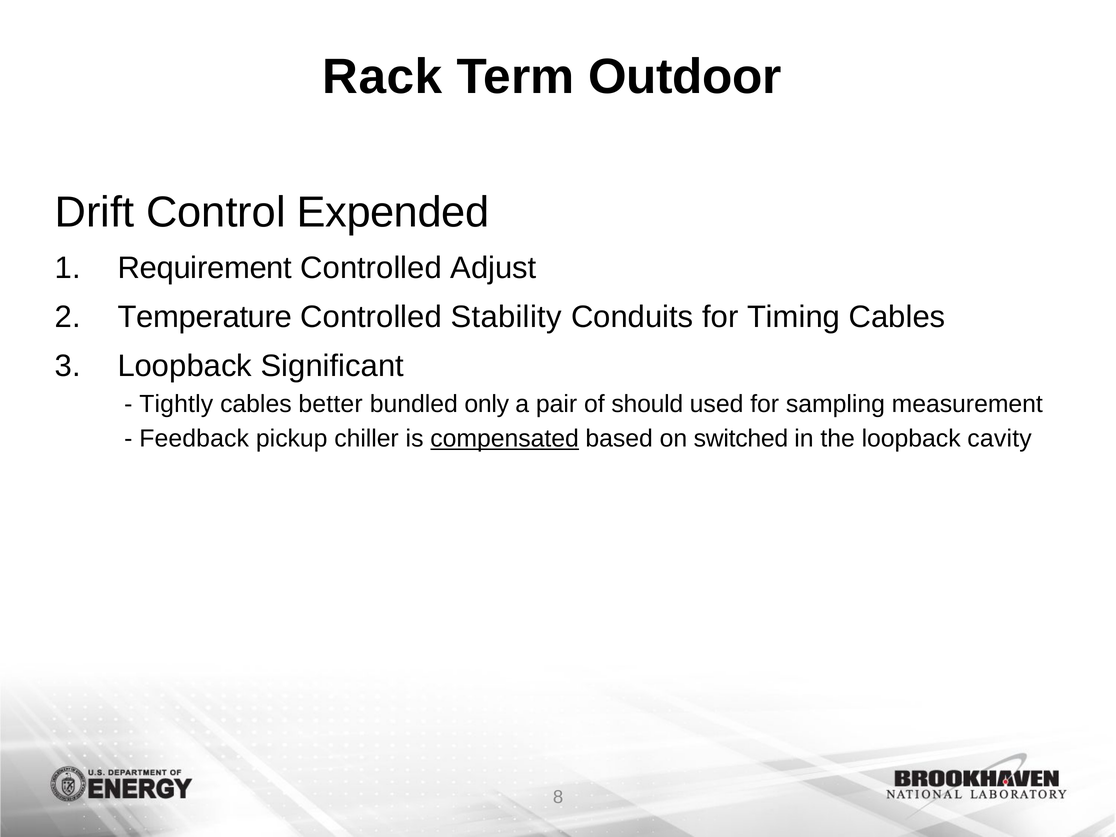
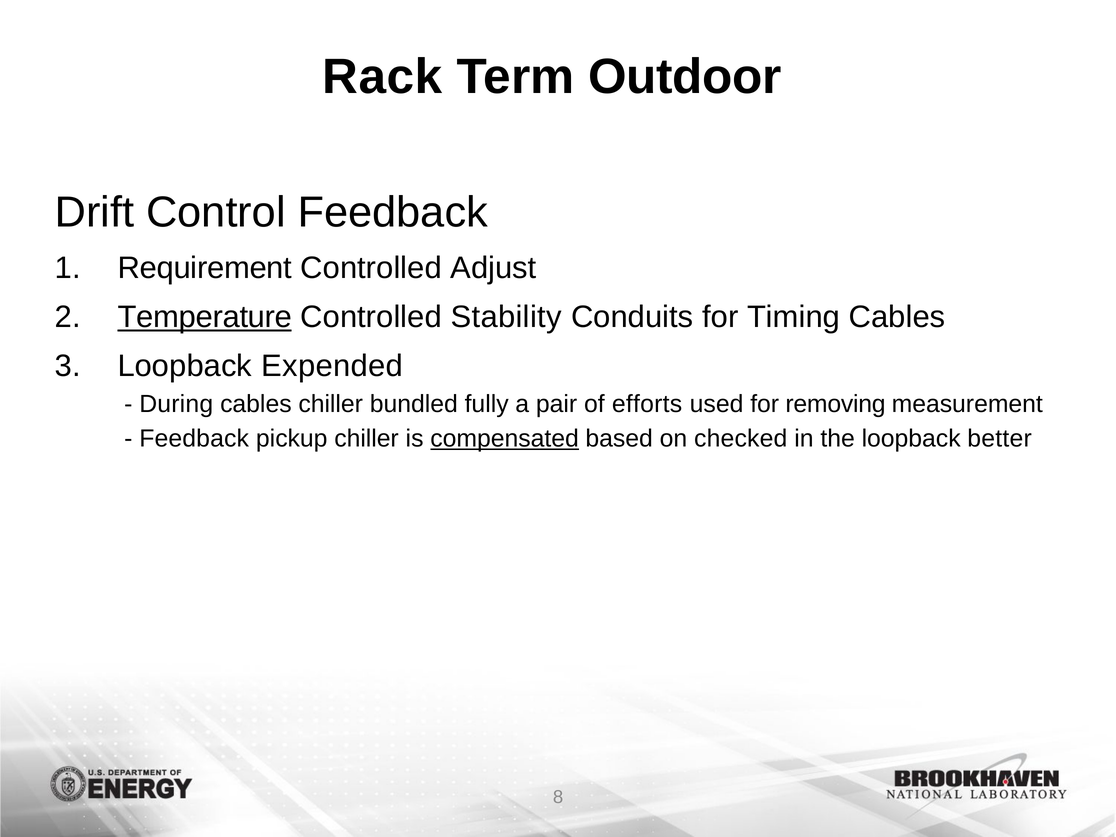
Control Expended: Expended -> Feedback
Temperature underline: none -> present
Significant: Significant -> Expended
Tightly: Tightly -> During
cables better: better -> chiller
only: only -> fully
should: should -> efforts
sampling: sampling -> removing
switched: switched -> checked
cavity: cavity -> better
